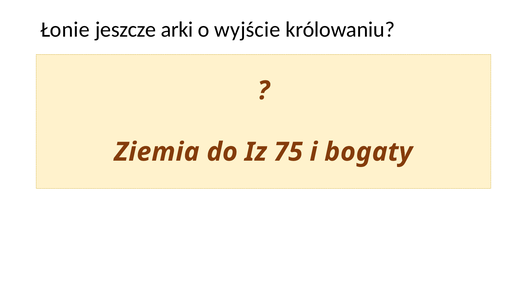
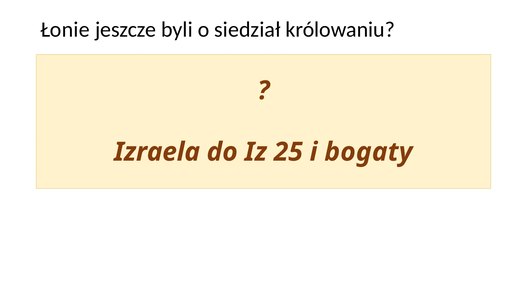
arki: arki -> byli
wyjście: wyjście -> siedział
Ziemia: Ziemia -> Izraela
75: 75 -> 25
